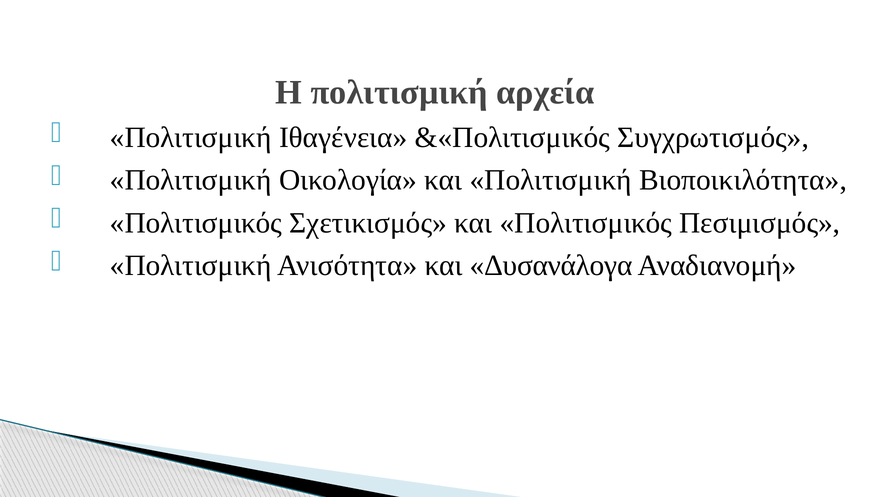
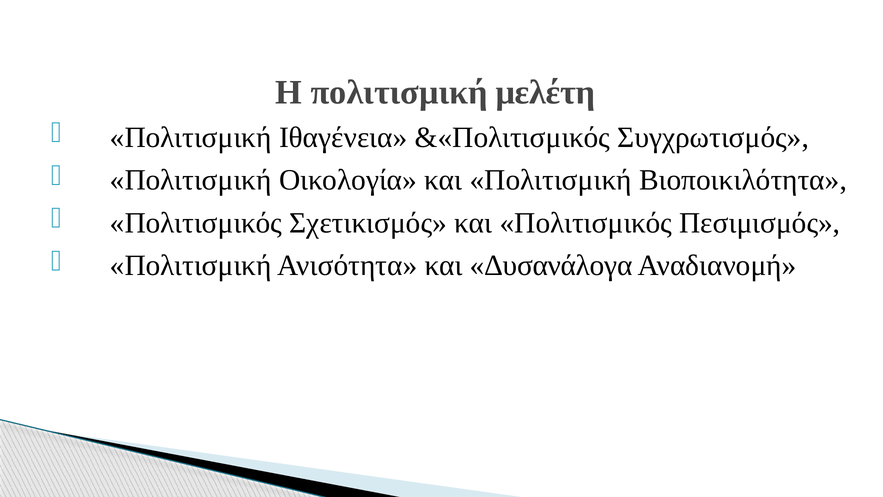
αρχεία: αρχεία -> μελέτη
